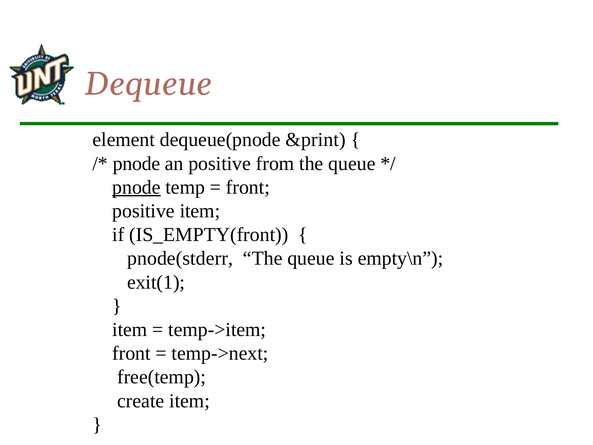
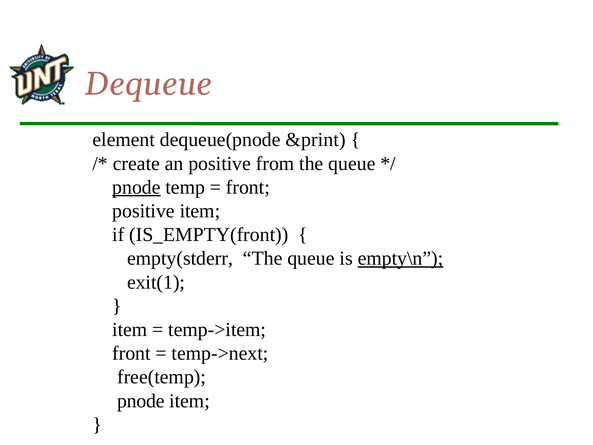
pnode at (136, 163): pnode -> create
pnode(stderr: pnode(stderr -> empty(stderr
empty\n underline: none -> present
create at (141, 401): create -> pnode
